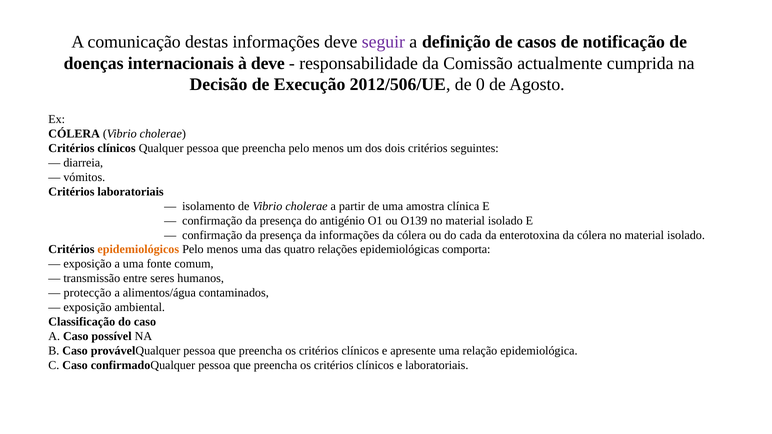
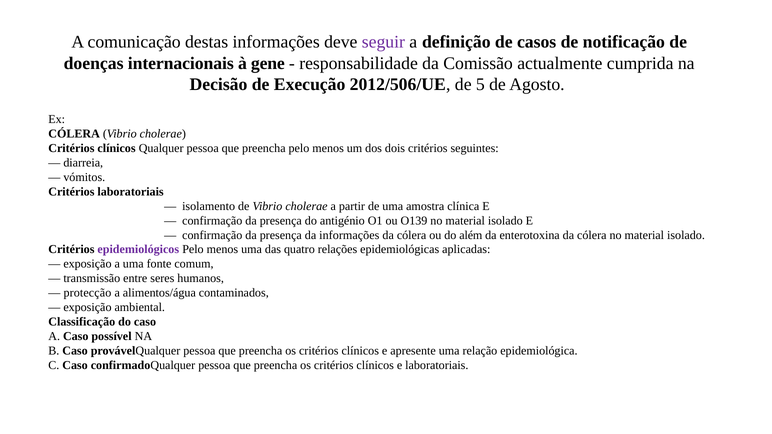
à deve: deve -> gene
0: 0 -> 5
cada: cada -> além
epidemiológicos colour: orange -> purple
comporta: comporta -> aplicadas
